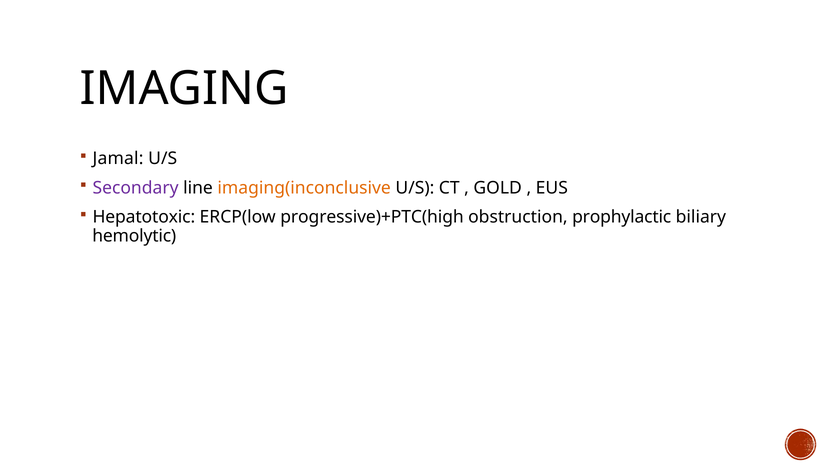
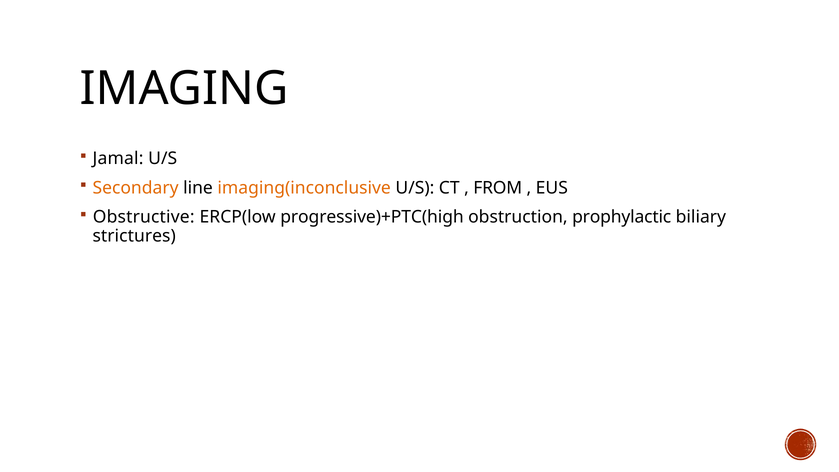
Secondary colour: purple -> orange
GOLD: GOLD -> FROM
Hepatotoxic: Hepatotoxic -> Obstructive
hemolytic: hemolytic -> strictures
